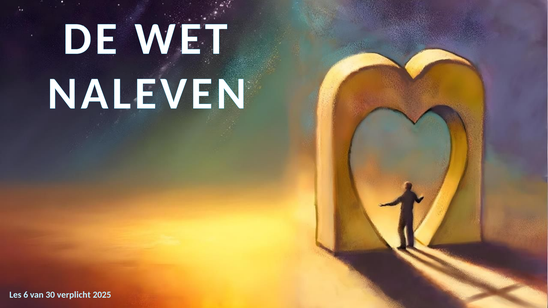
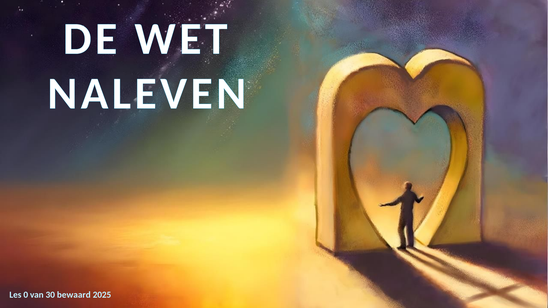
6: 6 -> 0
verplicht: verplicht -> bewaard
